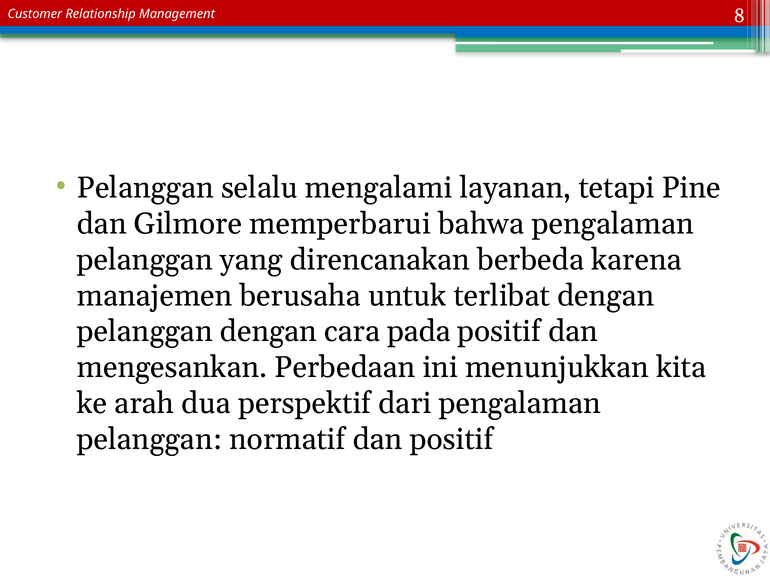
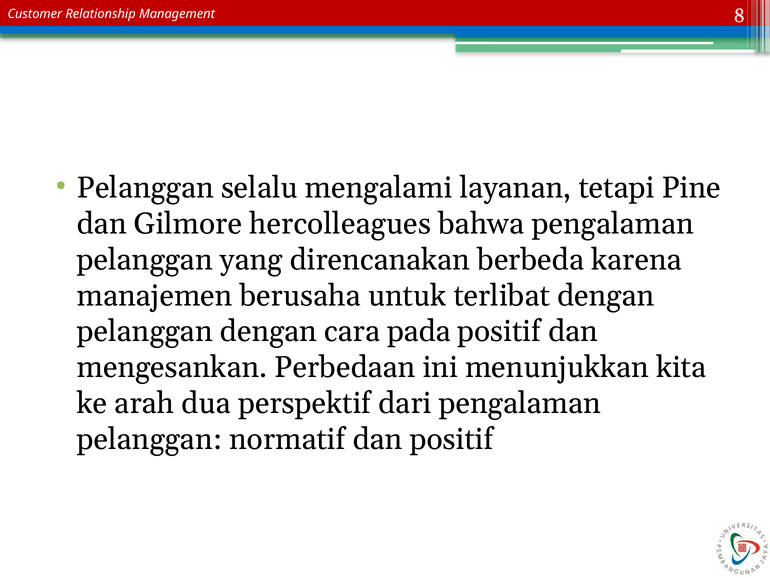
memperbarui: memperbarui -> hercolleagues
